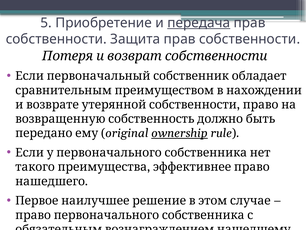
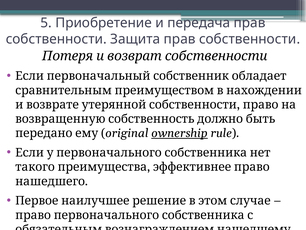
передача underline: present -> none
